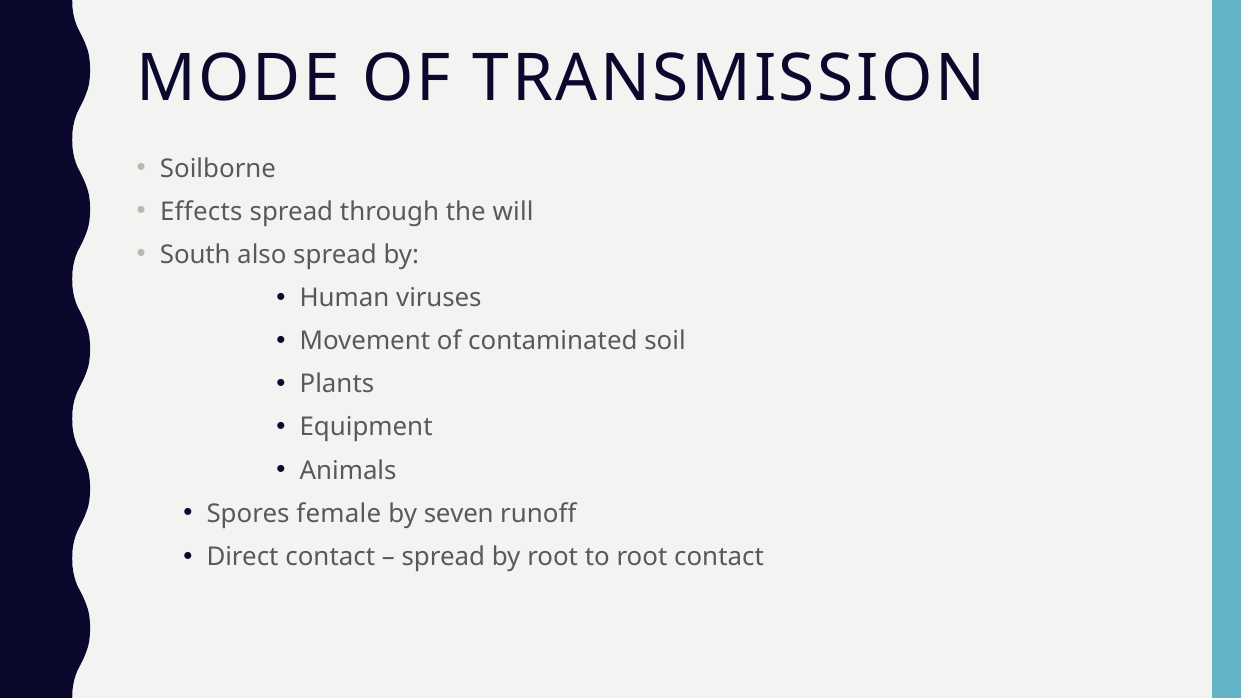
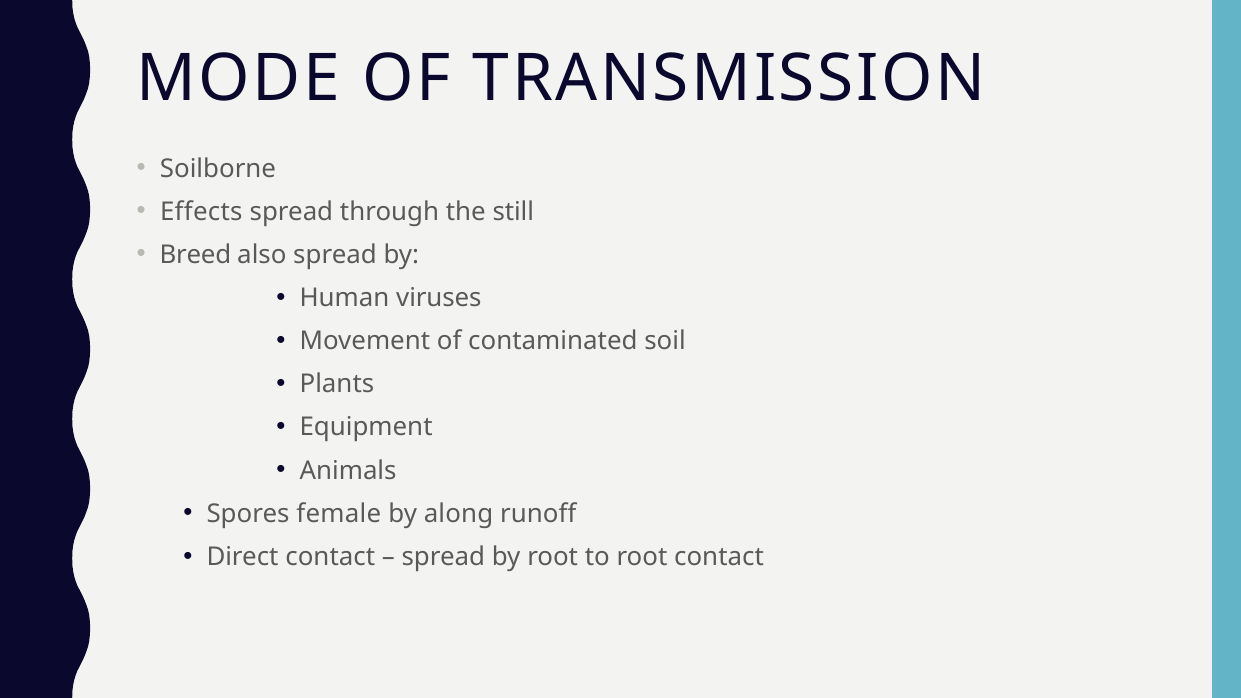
will: will -> still
South: South -> Breed
seven: seven -> along
